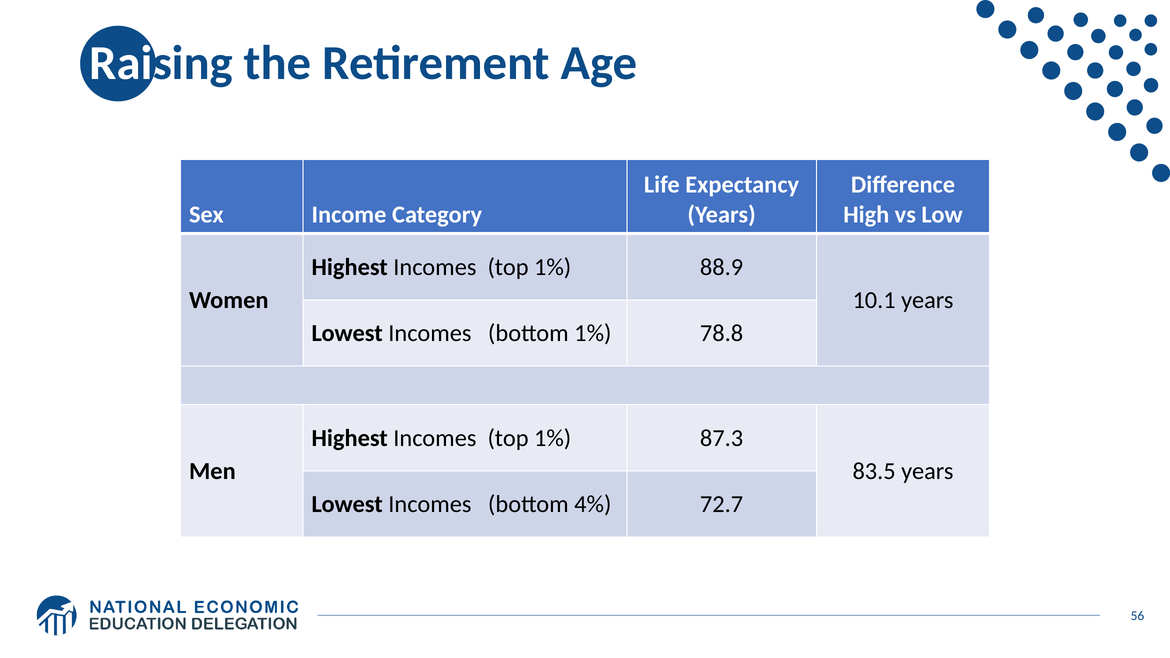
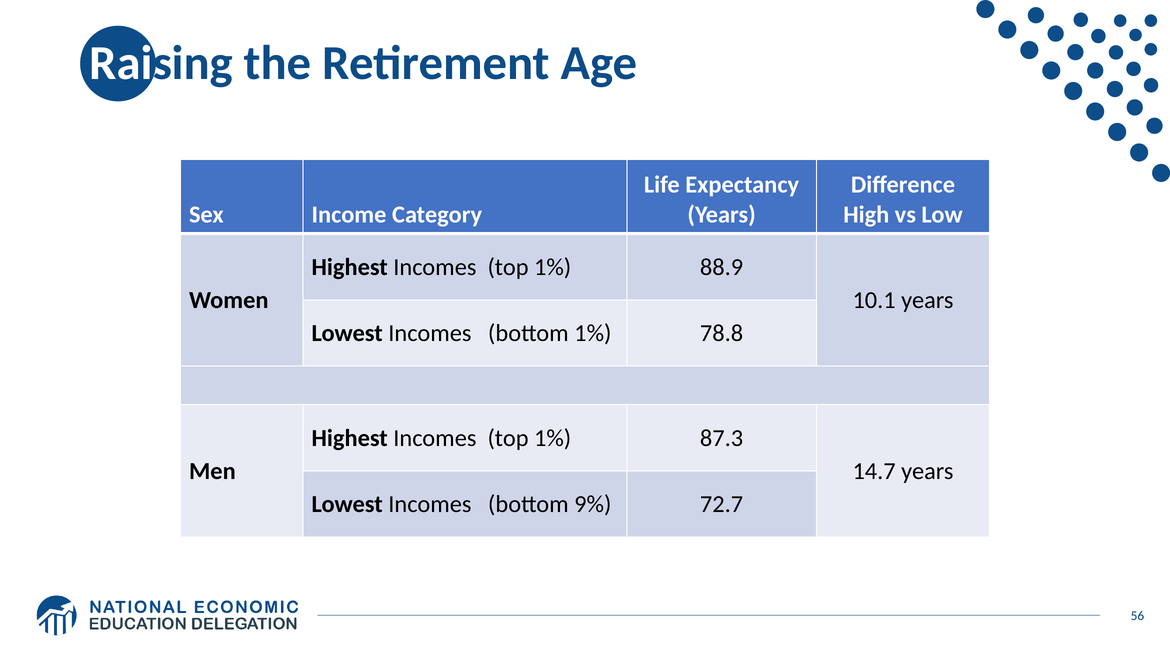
83.5: 83.5 -> 14.7
4%: 4% -> 9%
